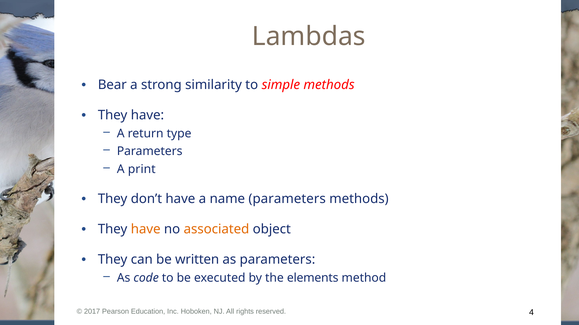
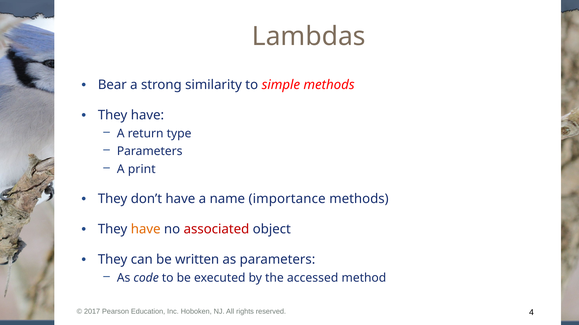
name parameters: parameters -> importance
associated colour: orange -> red
elements: elements -> accessed
